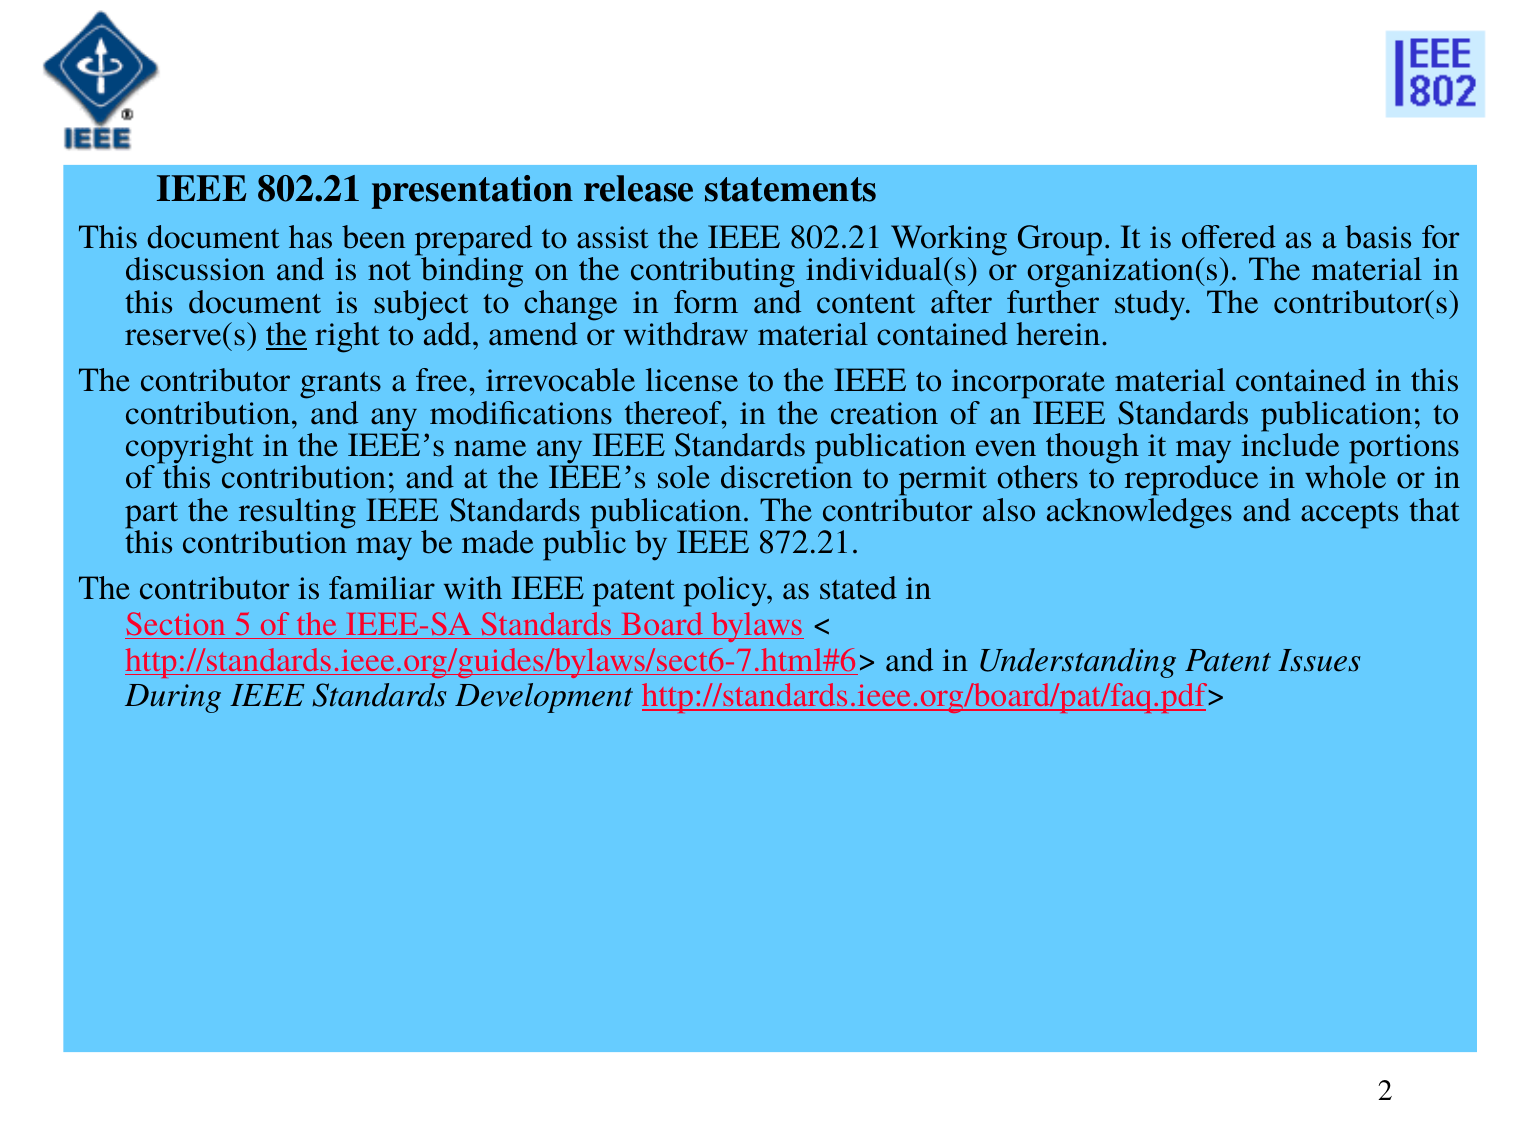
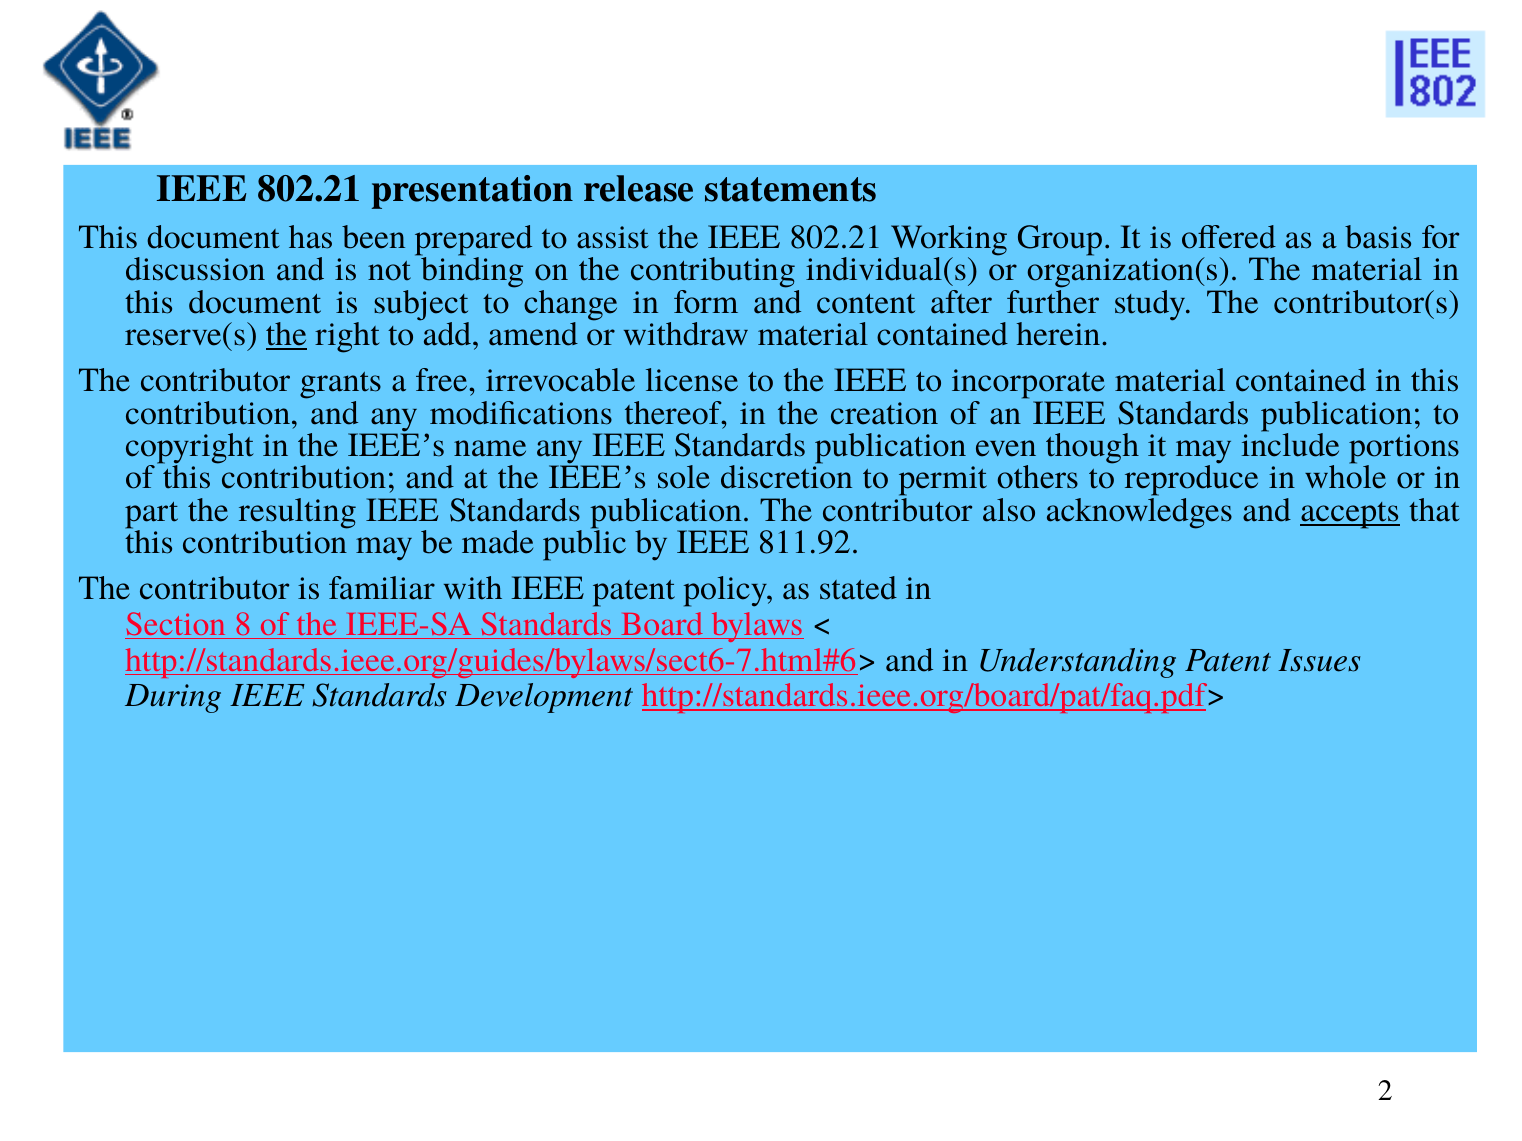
accepts underline: none -> present
872.21: 872.21 -> 811.92
5: 5 -> 8
